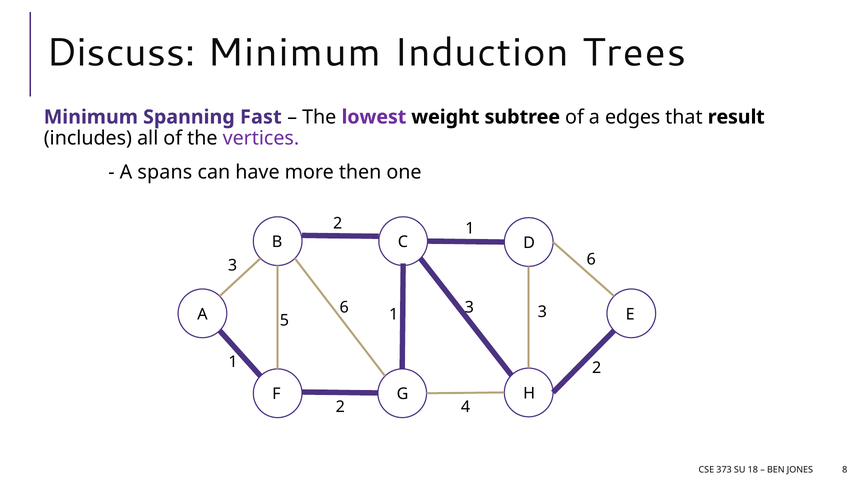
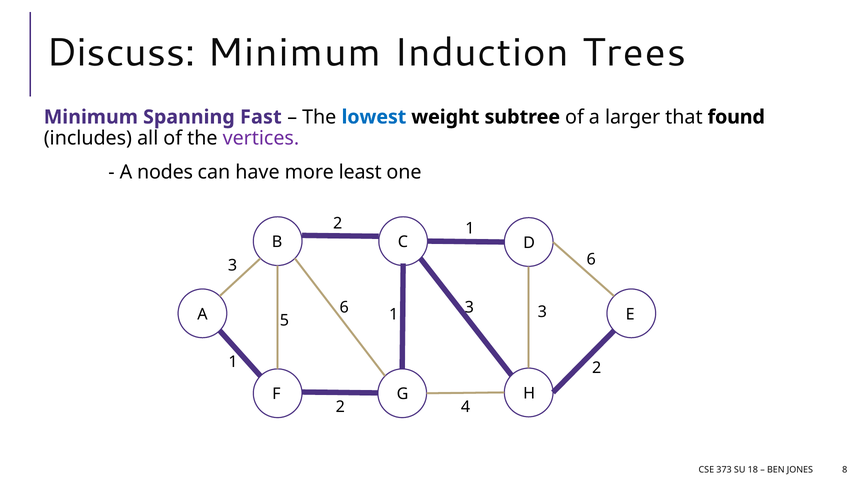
lowest colour: purple -> blue
edges: edges -> larger
result: result -> found
spans: spans -> nodes
then: then -> least
